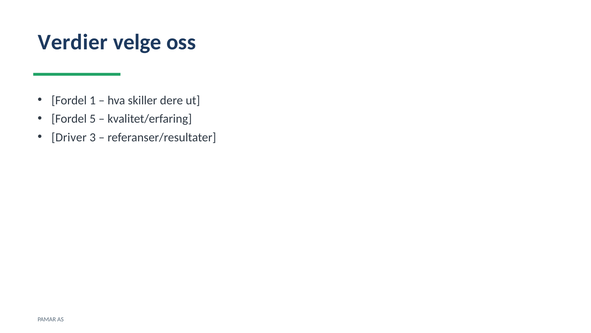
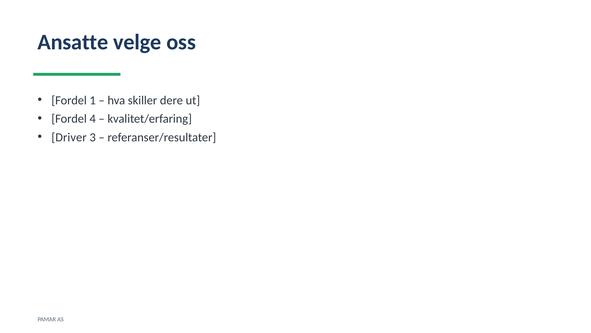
Verdier: Verdier -> Ansatte
5: 5 -> 4
